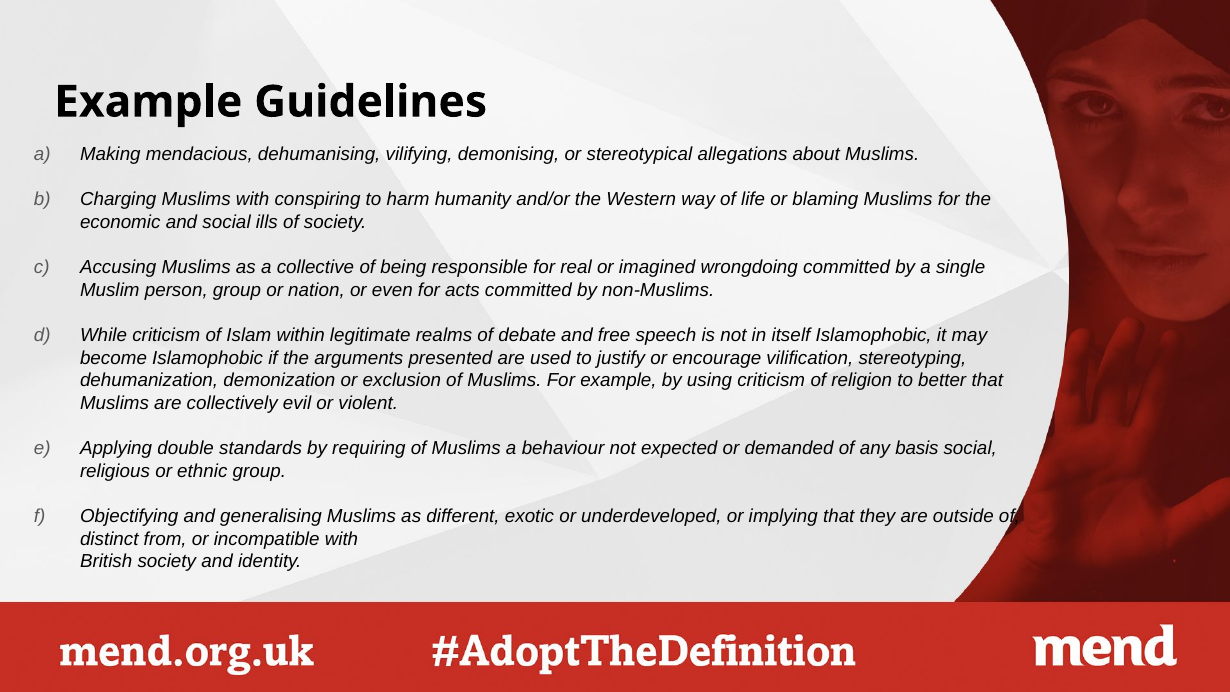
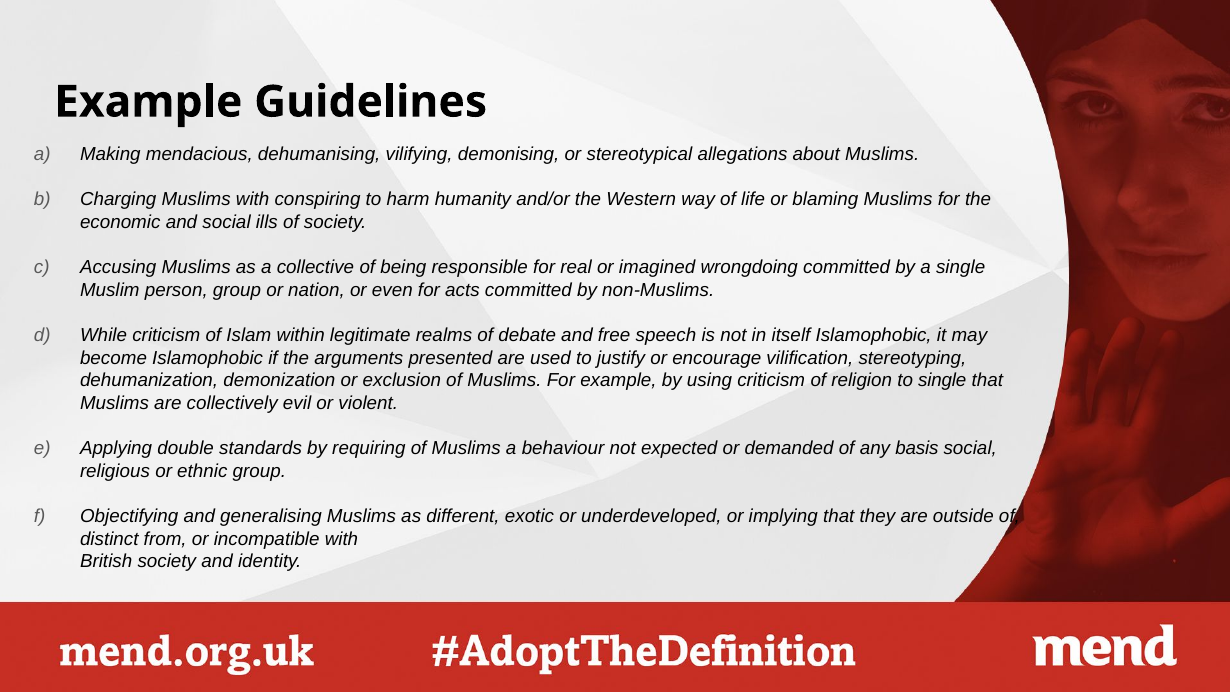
to better: better -> single
